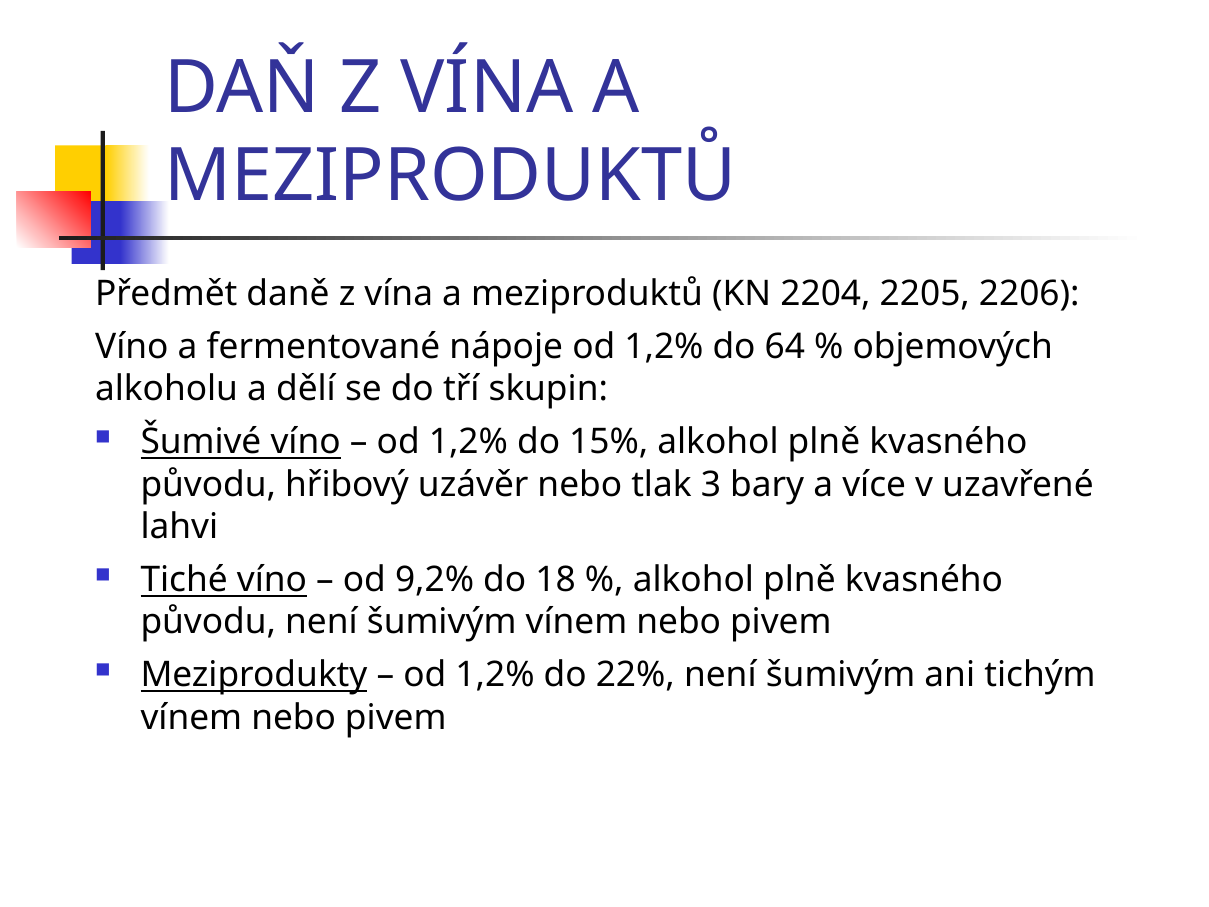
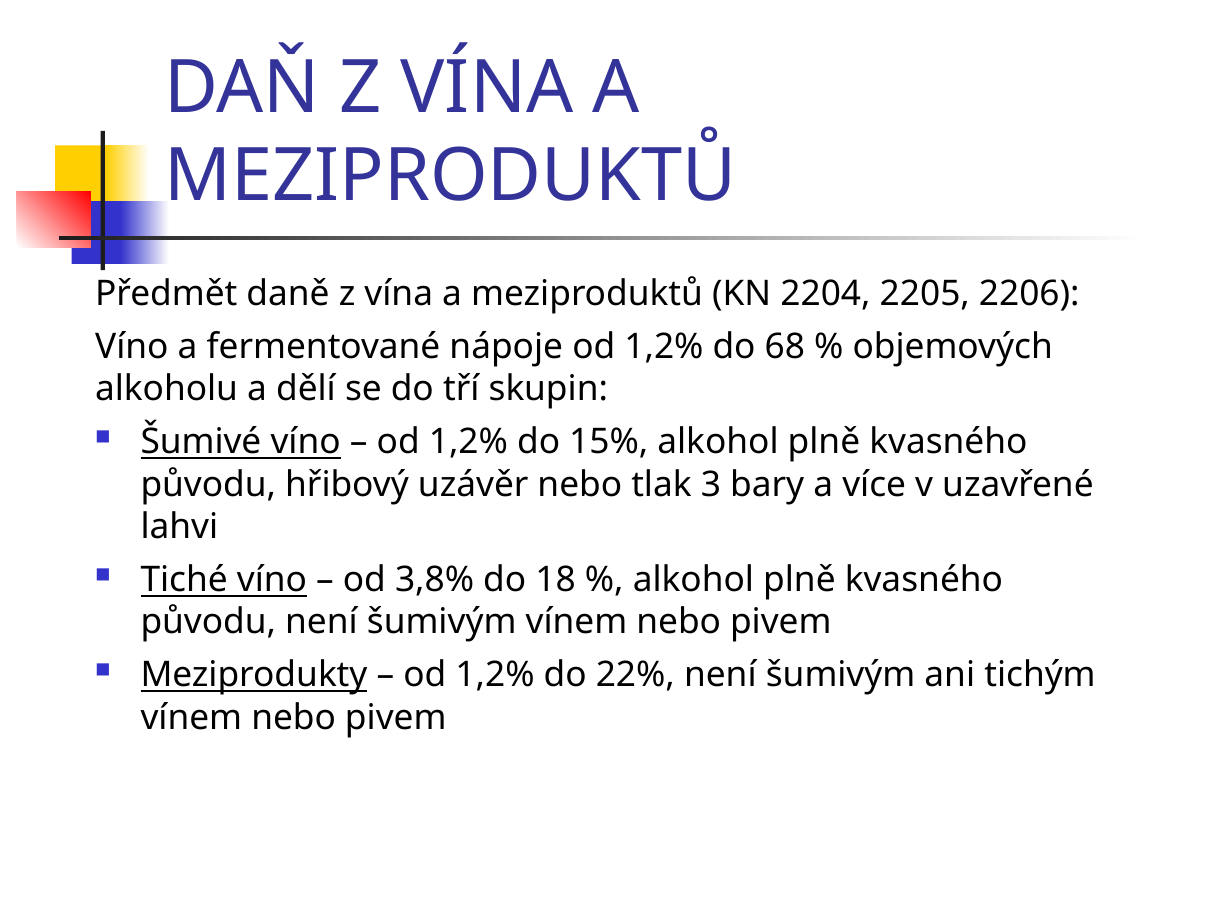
64: 64 -> 68
9,2%: 9,2% -> 3,8%
